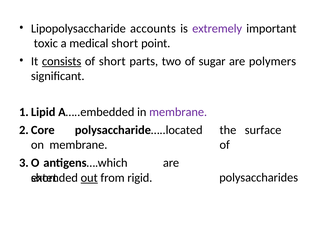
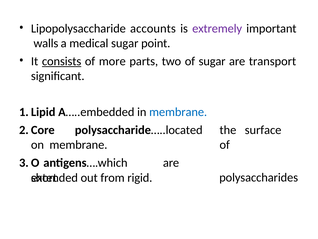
toxic: toxic -> walls
medical short: short -> sugar
of short: short -> more
polymers: polymers -> transport
membrane at (178, 112) colour: purple -> blue
out underline: present -> none
